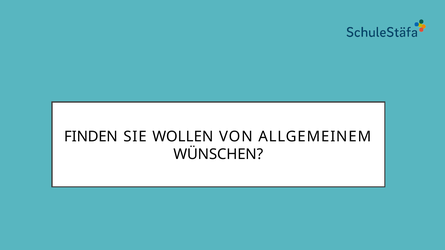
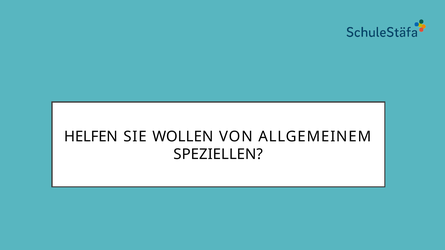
FINDEN: FINDEN -> HELFEN
WÜNSCHEN: WÜNSCHEN -> SPEZIELLEN
